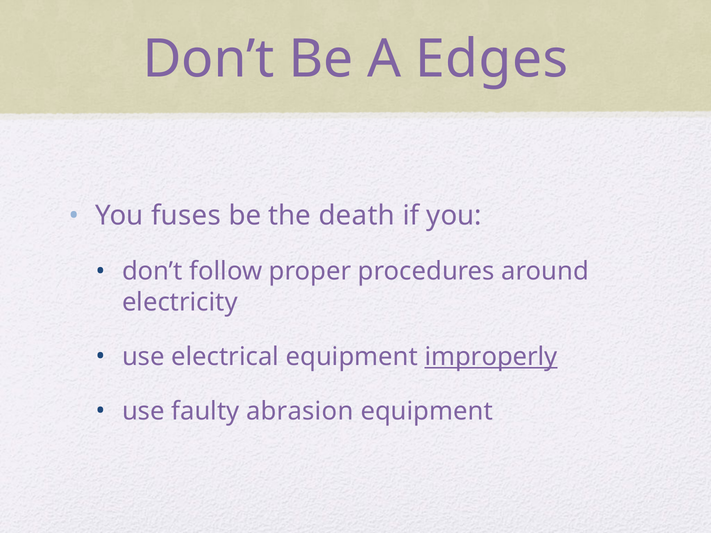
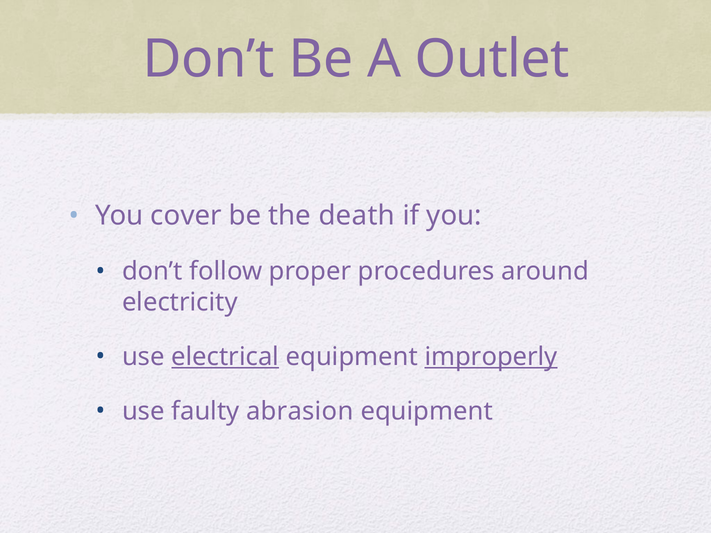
Edges: Edges -> Outlet
fuses: fuses -> cover
electrical underline: none -> present
